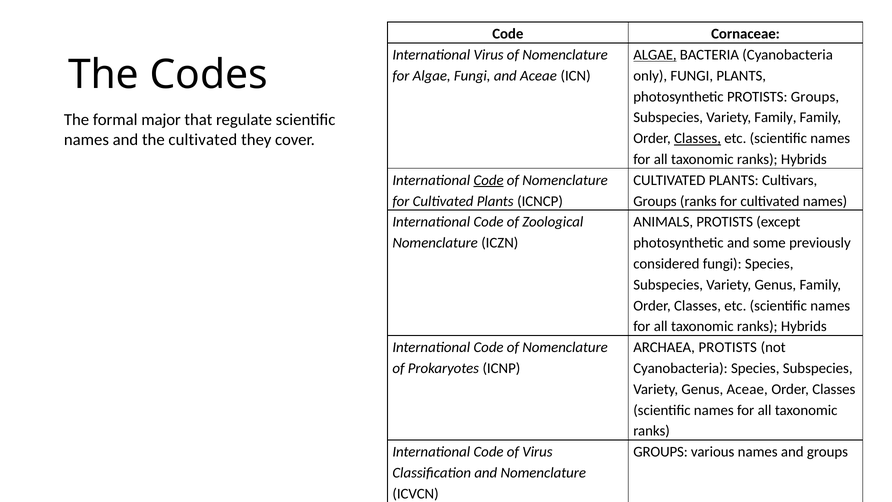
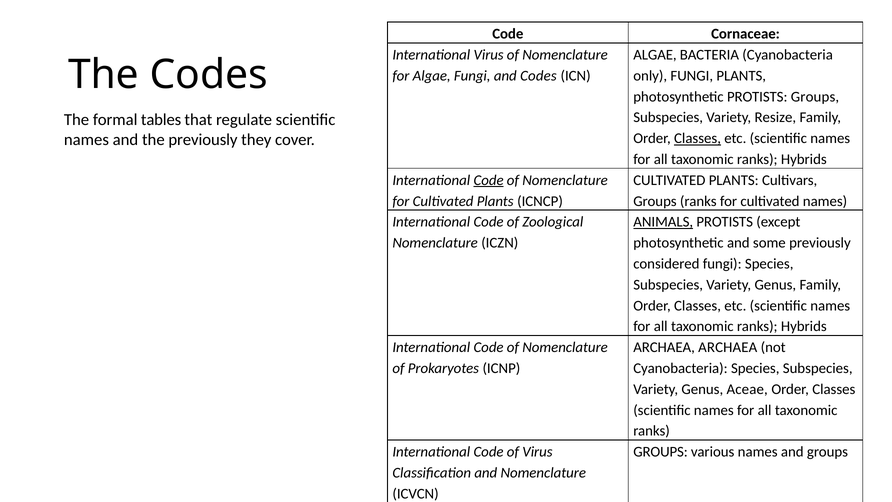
ALGAE at (655, 55) underline: present -> none
and Aceae: Aceae -> Codes
Variety Family: Family -> Resize
major: major -> tables
the cultivated: cultivated -> previously
ANIMALS underline: none -> present
ARCHAEA PROTISTS: PROTISTS -> ARCHAEA
